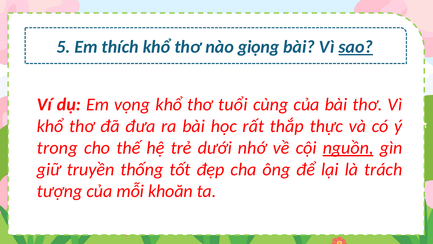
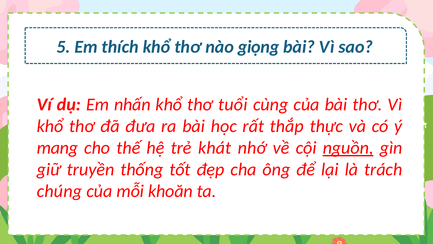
sao underline: present -> none
vọng: vọng -> nhấn
trong: trong -> mang
dưới: dưới -> khát
tượng: tượng -> chúng
